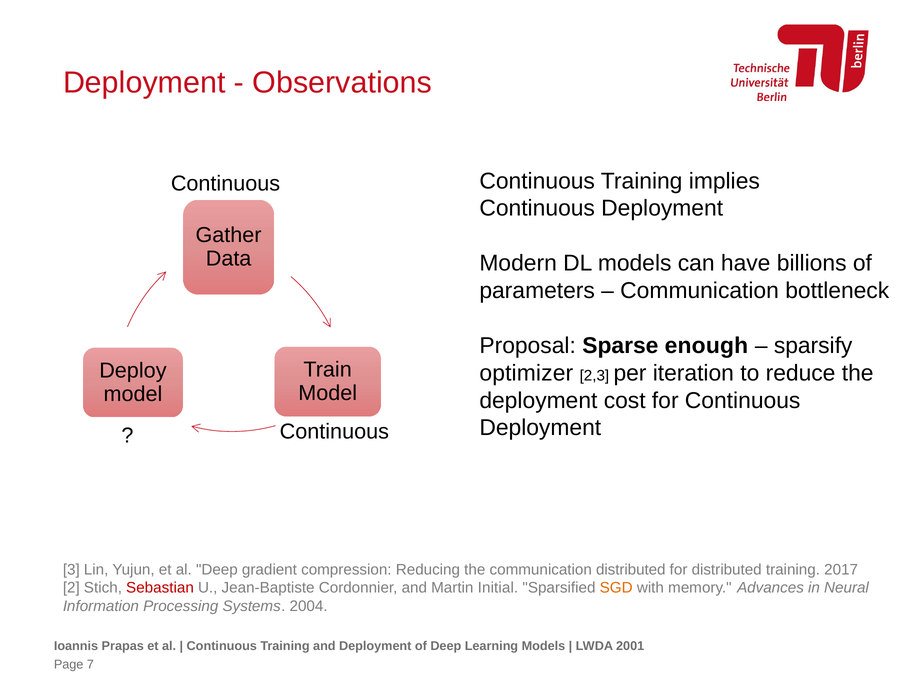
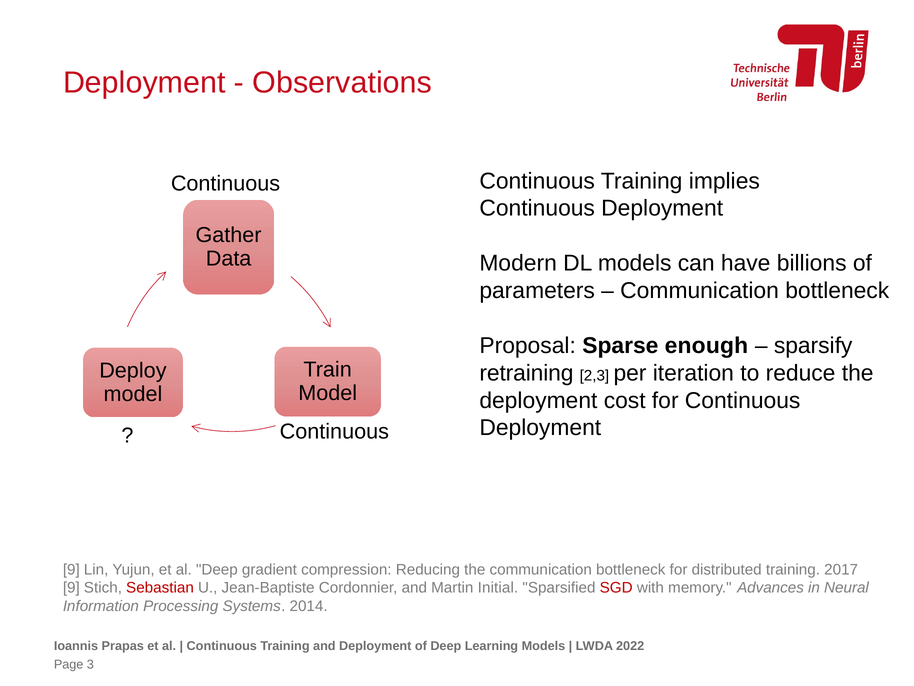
optimizer: optimizer -> retraining
3 at (71, 569): 3 -> 9
the communication distributed: distributed -> bottleneck
2 at (71, 587): 2 -> 9
SGD colour: orange -> red
2004: 2004 -> 2014
2001: 2001 -> 2022
7: 7 -> 3
